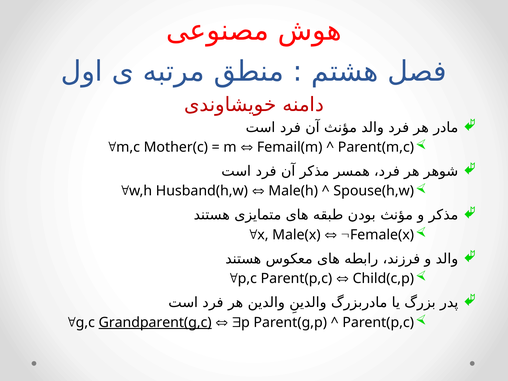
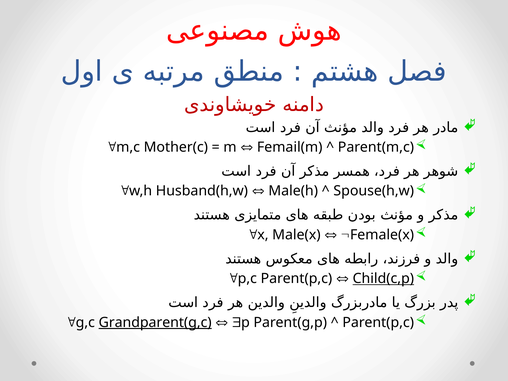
Child(c,p underline: none -> present
